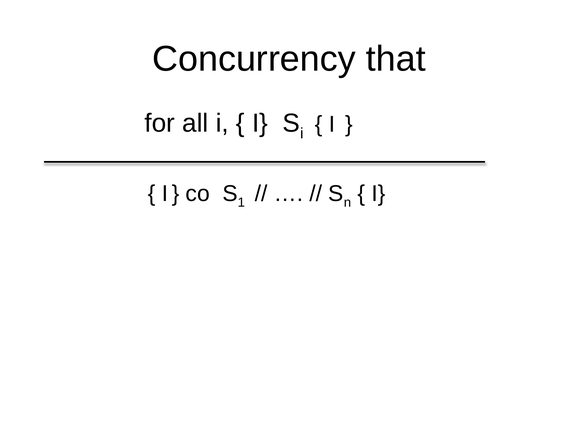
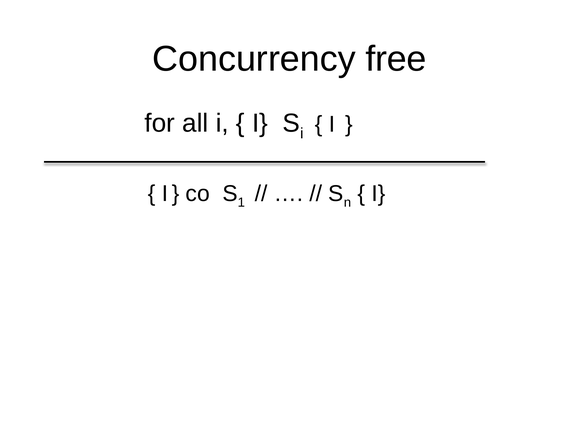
that: that -> free
